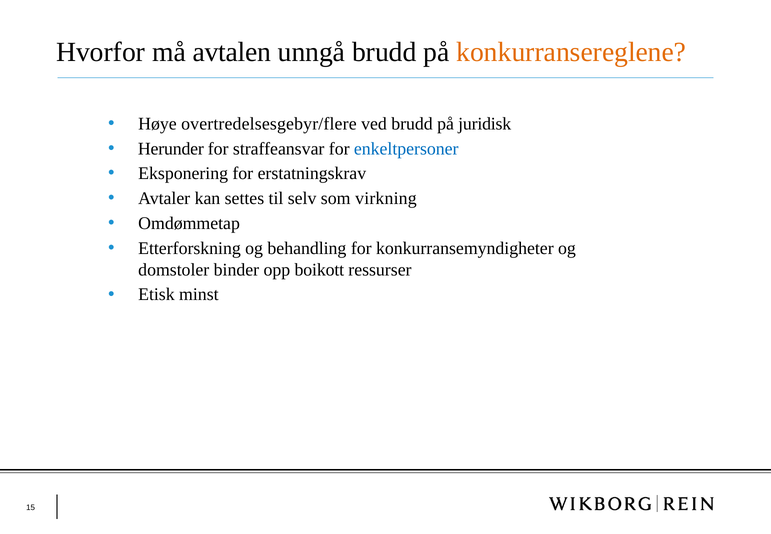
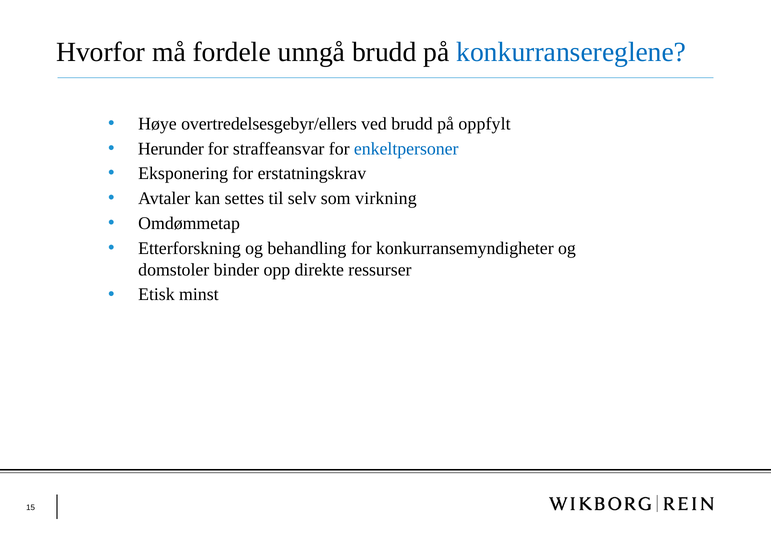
avtalen: avtalen -> fordele
konkurransereglene colour: orange -> blue
overtredelsesgebyr/flere: overtredelsesgebyr/flere -> overtredelsesgebyr/ellers
juridisk: juridisk -> oppfylt
boikott: boikott -> direkte
